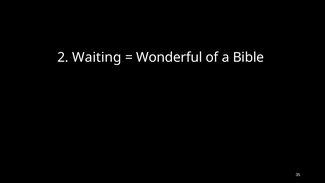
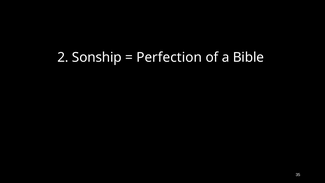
Waiting: Waiting -> Sonship
Wonderful: Wonderful -> Perfection
